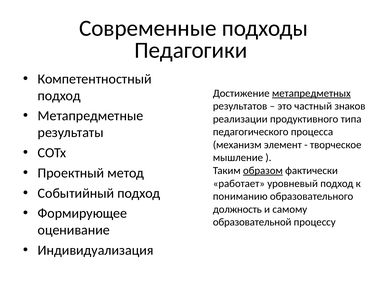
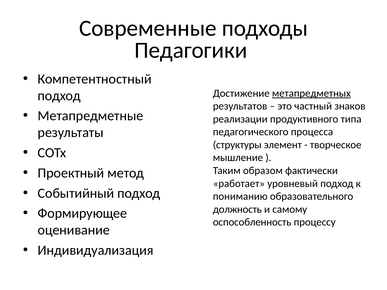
механизм: механизм -> структуры
образом underline: present -> none
образовательной: образовательной -> оспособленность
